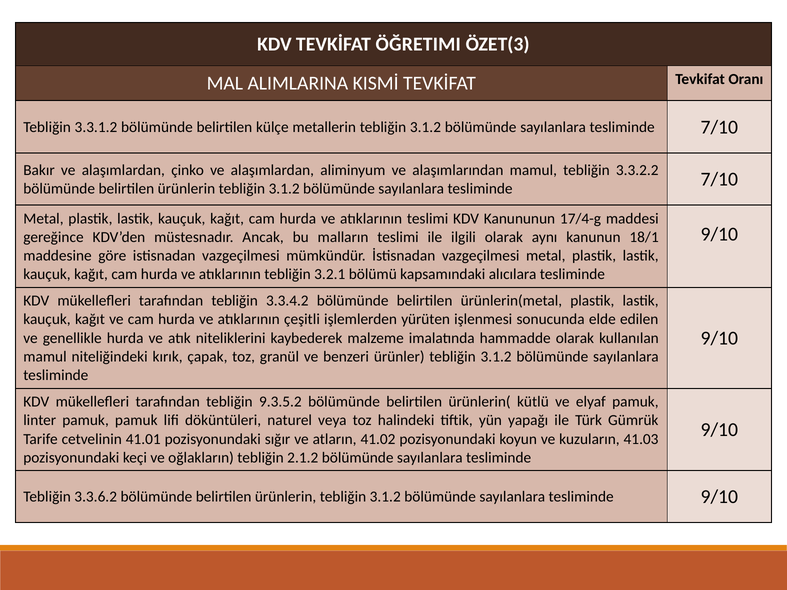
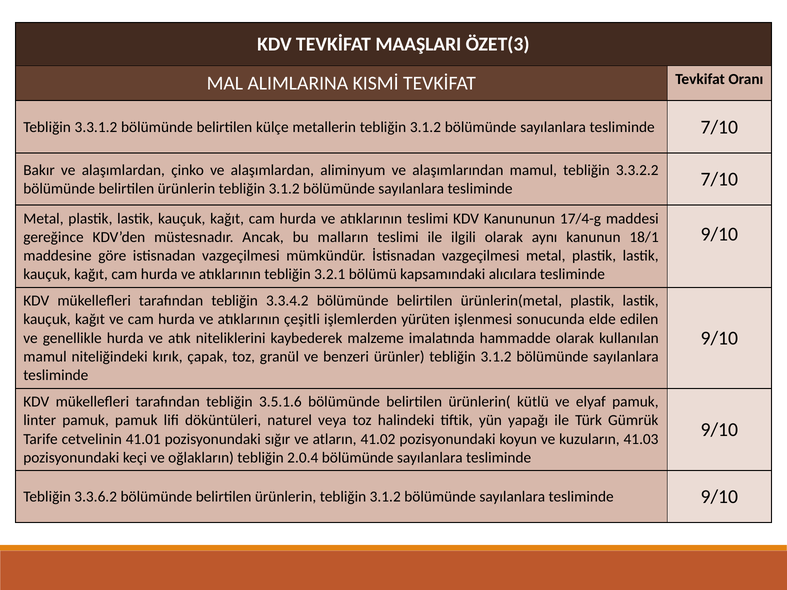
ÖĞRETIMI: ÖĞRETIMI -> MAAŞLARI
9.3.5.2: 9.3.5.2 -> 3.5.1.6
2.1.2: 2.1.2 -> 2.0.4
